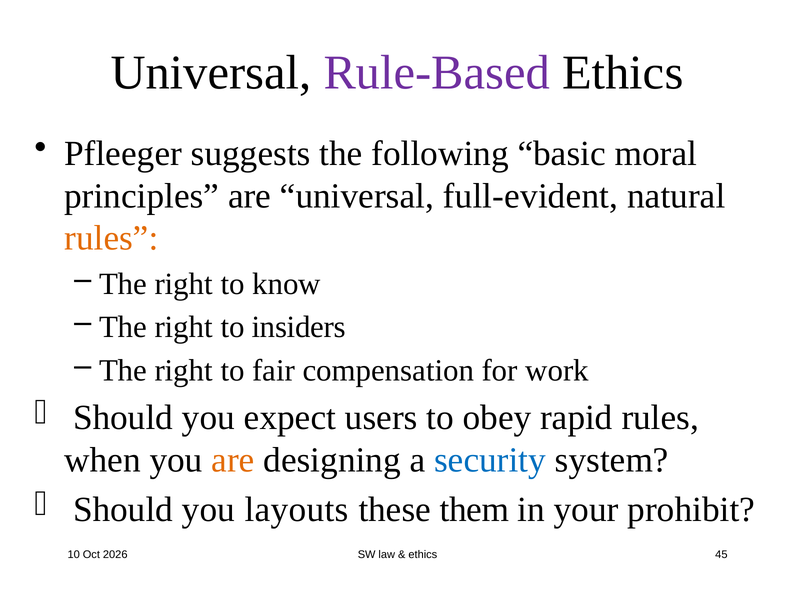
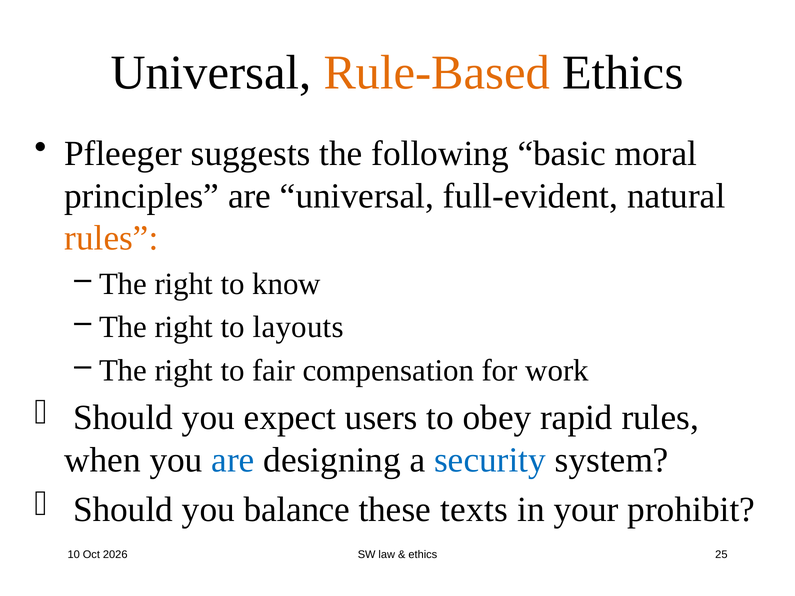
Rule-Based colour: purple -> orange
insiders: insiders -> layouts
are at (233, 460) colour: orange -> blue
layouts: layouts -> balance
them: them -> texts
45: 45 -> 25
